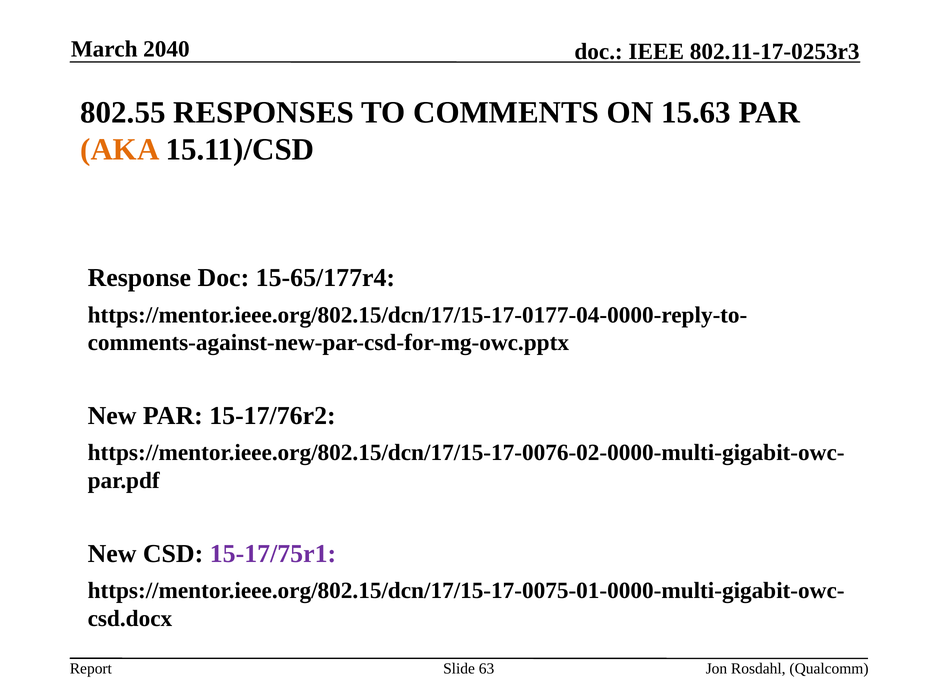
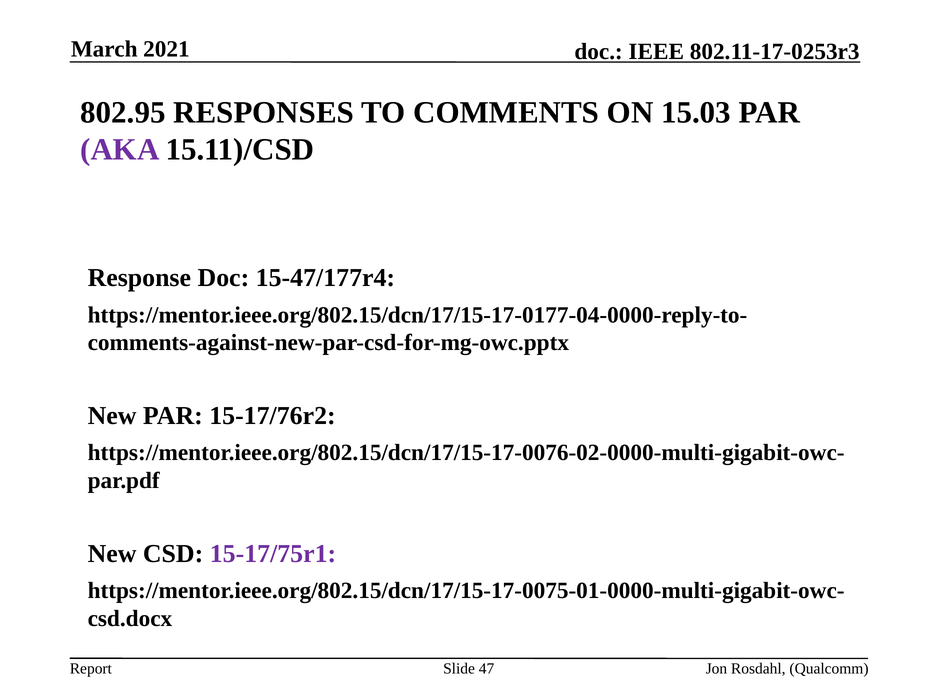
2040: 2040 -> 2021
802.55: 802.55 -> 802.95
15.63: 15.63 -> 15.03
AKA colour: orange -> purple
15-65/177r4: 15-65/177r4 -> 15-47/177r4
63: 63 -> 47
